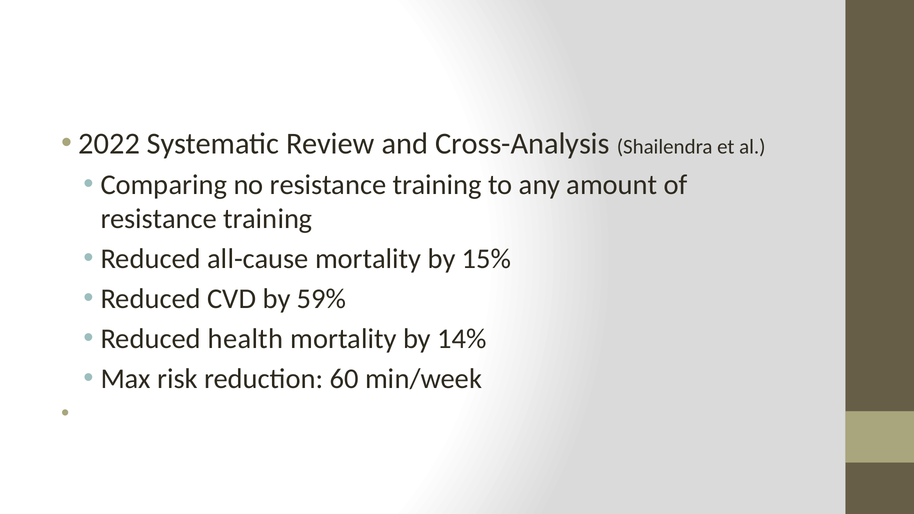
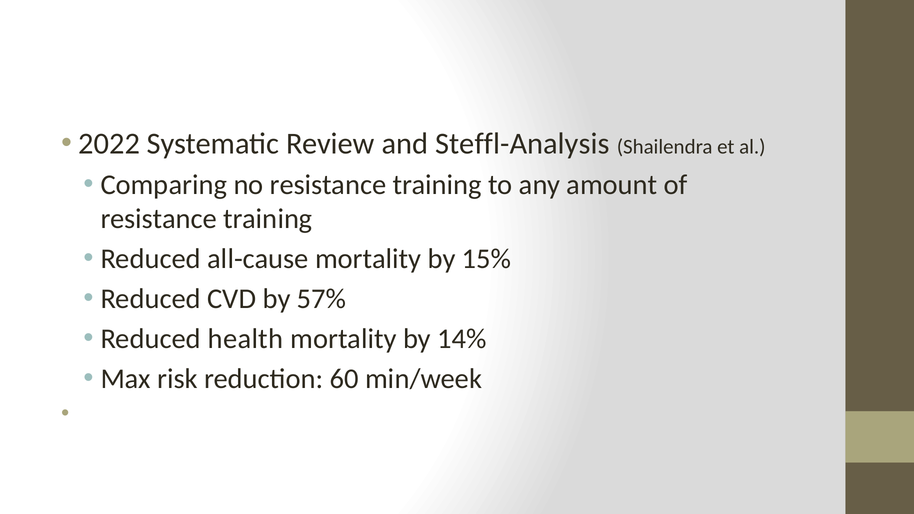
Cross-Analysis: Cross-Analysis -> Steffl-Analysis
59%: 59% -> 57%
